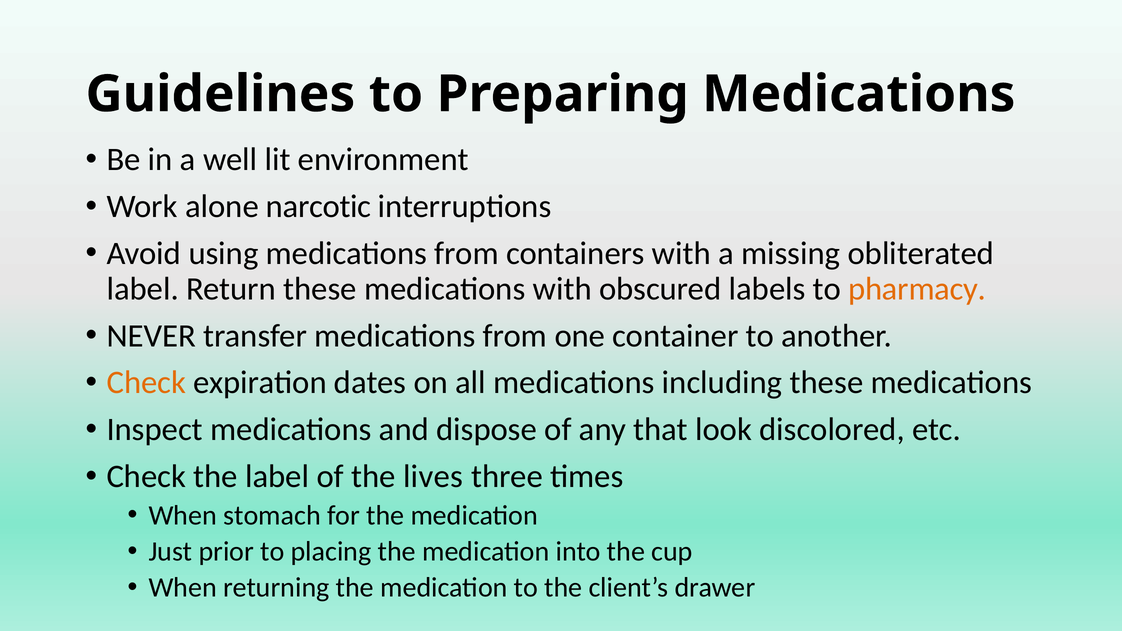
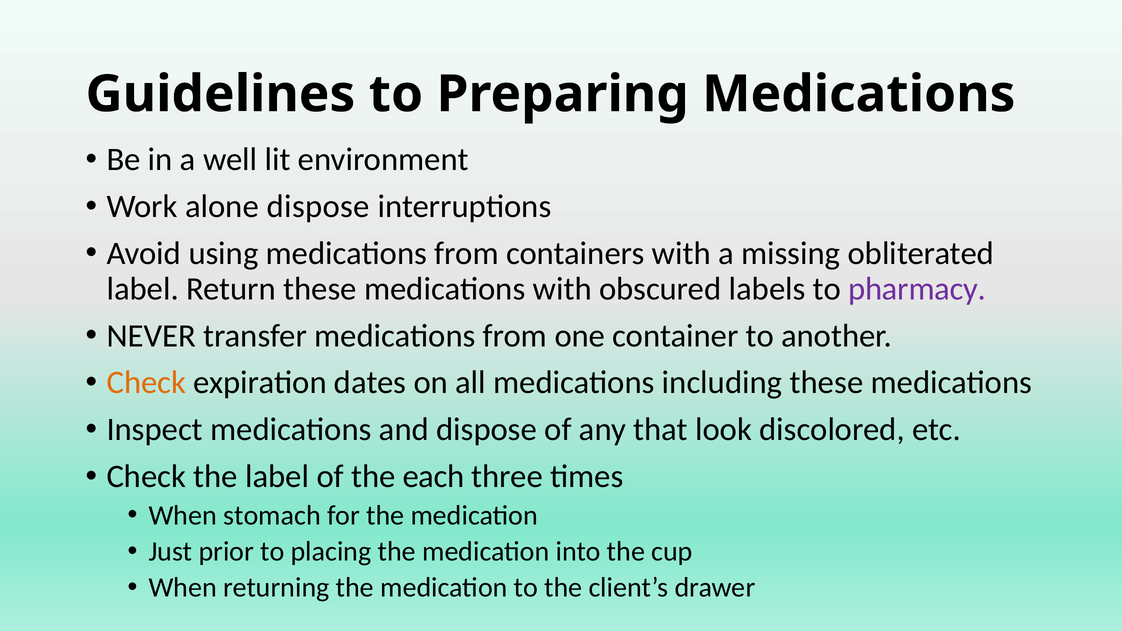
alone narcotic: narcotic -> dispose
pharmacy colour: orange -> purple
lives: lives -> each
